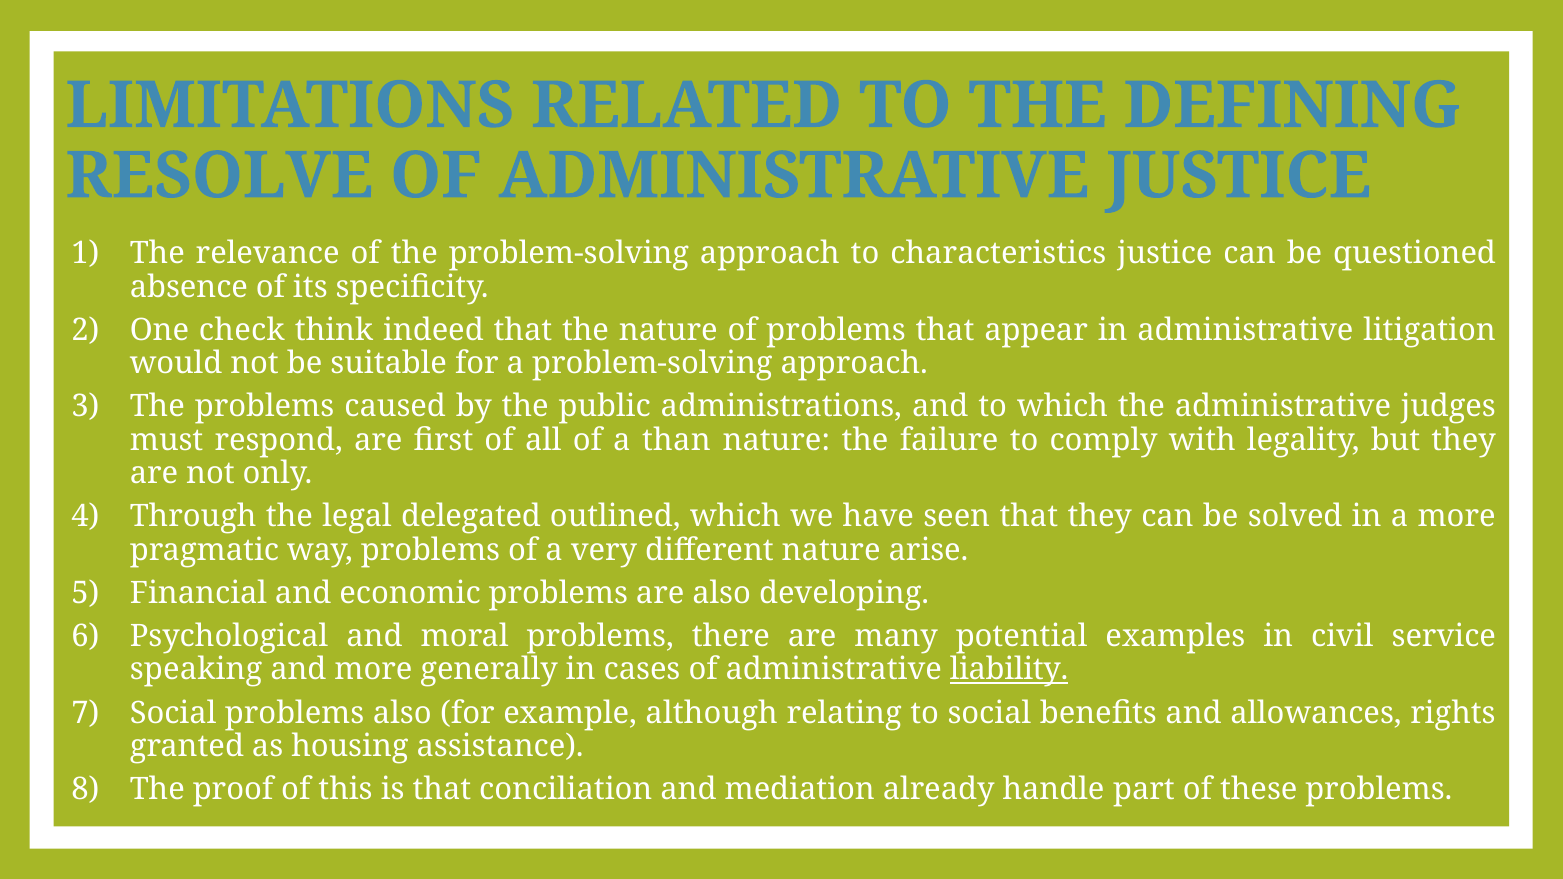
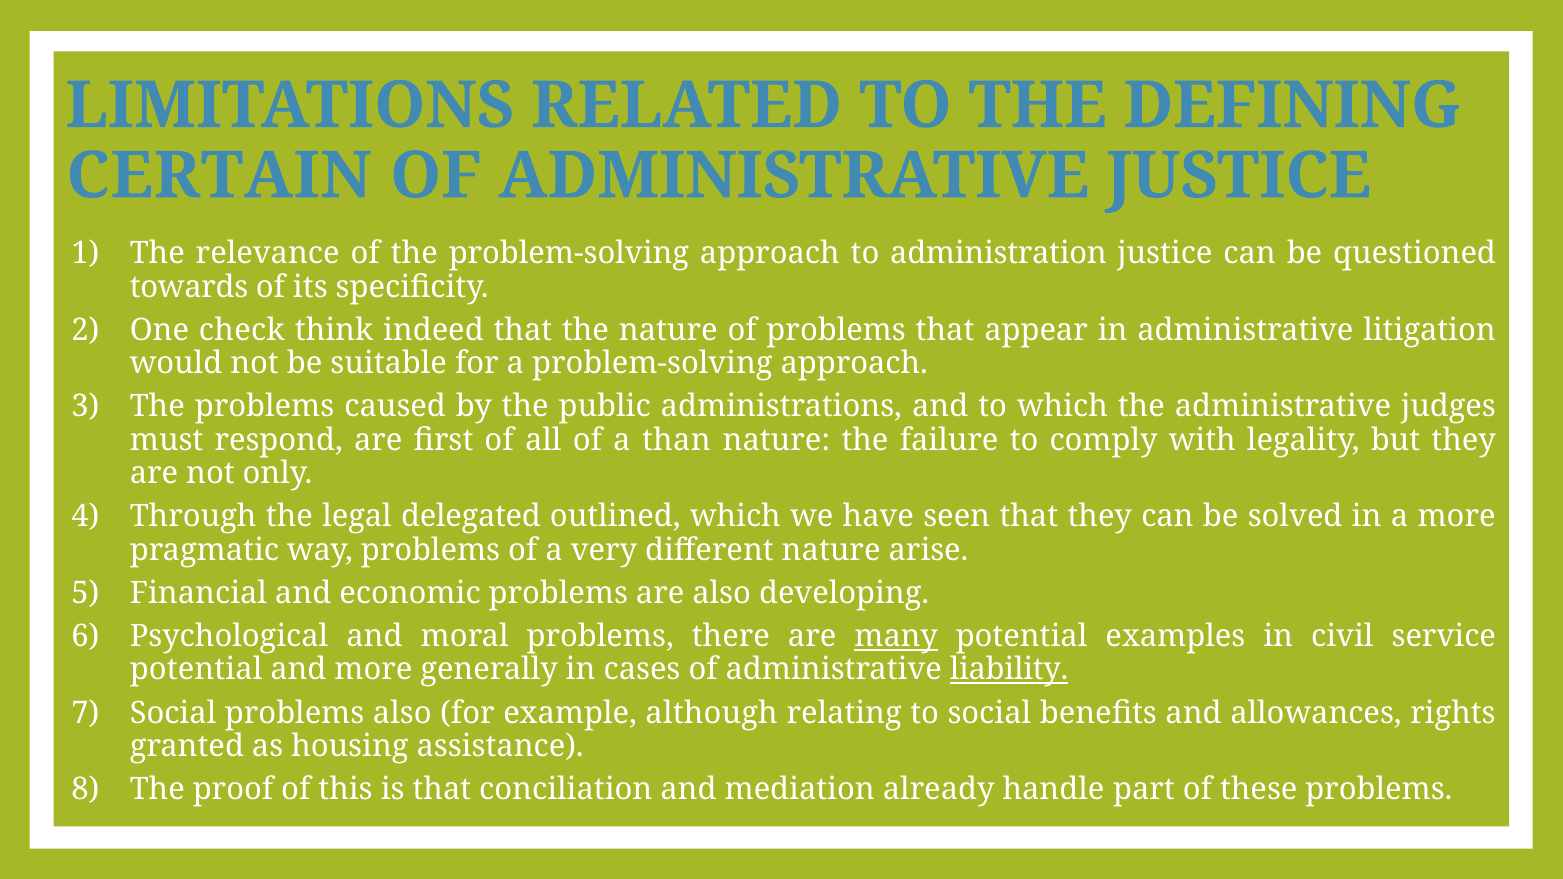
RESOLVE: RESOLVE -> CERTAIN
characteristics: characteristics -> administration
absence: absence -> towards
many underline: none -> present
speaking at (196, 670): speaking -> potential
